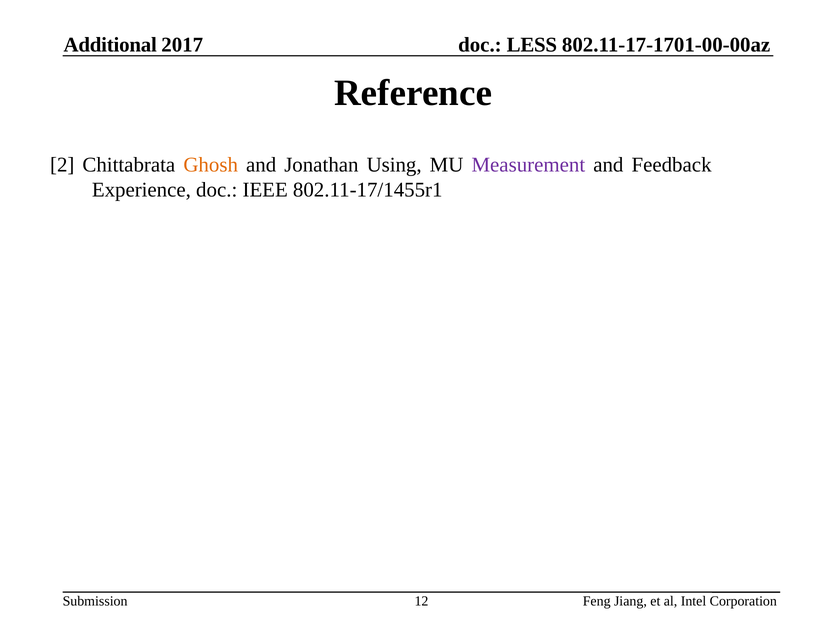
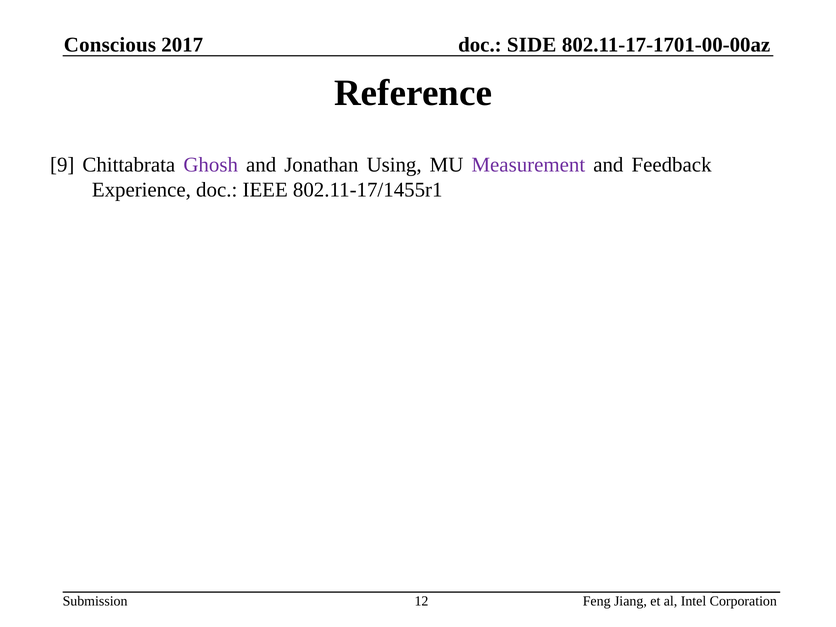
Additional: Additional -> Conscious
LESS: LESS -> SIDE
2: 2 -> 9
Ghosh colour: orange -> purple
